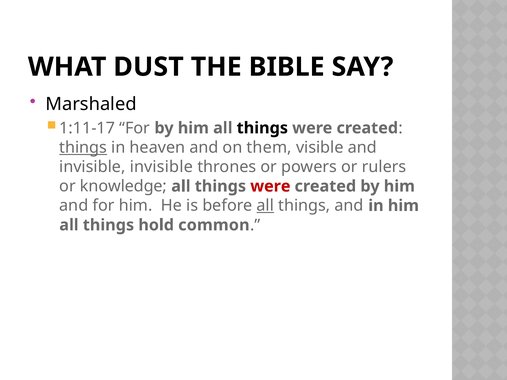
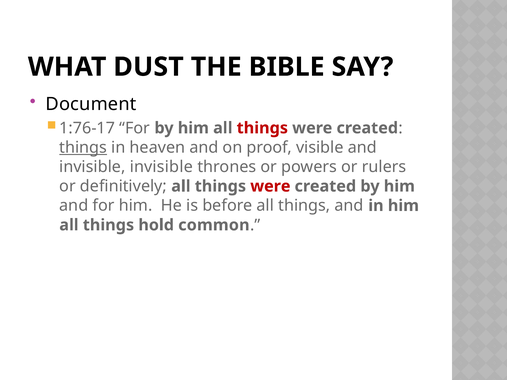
Marshaled: Marshaled -> Document
1:11-17: 1:11-17 -> 1:76-17
things at (262, 128) colour: black -> red
them: them -> proof
knowledge: knowledge -> definitively
all at (265, 206) underline: present -> none
